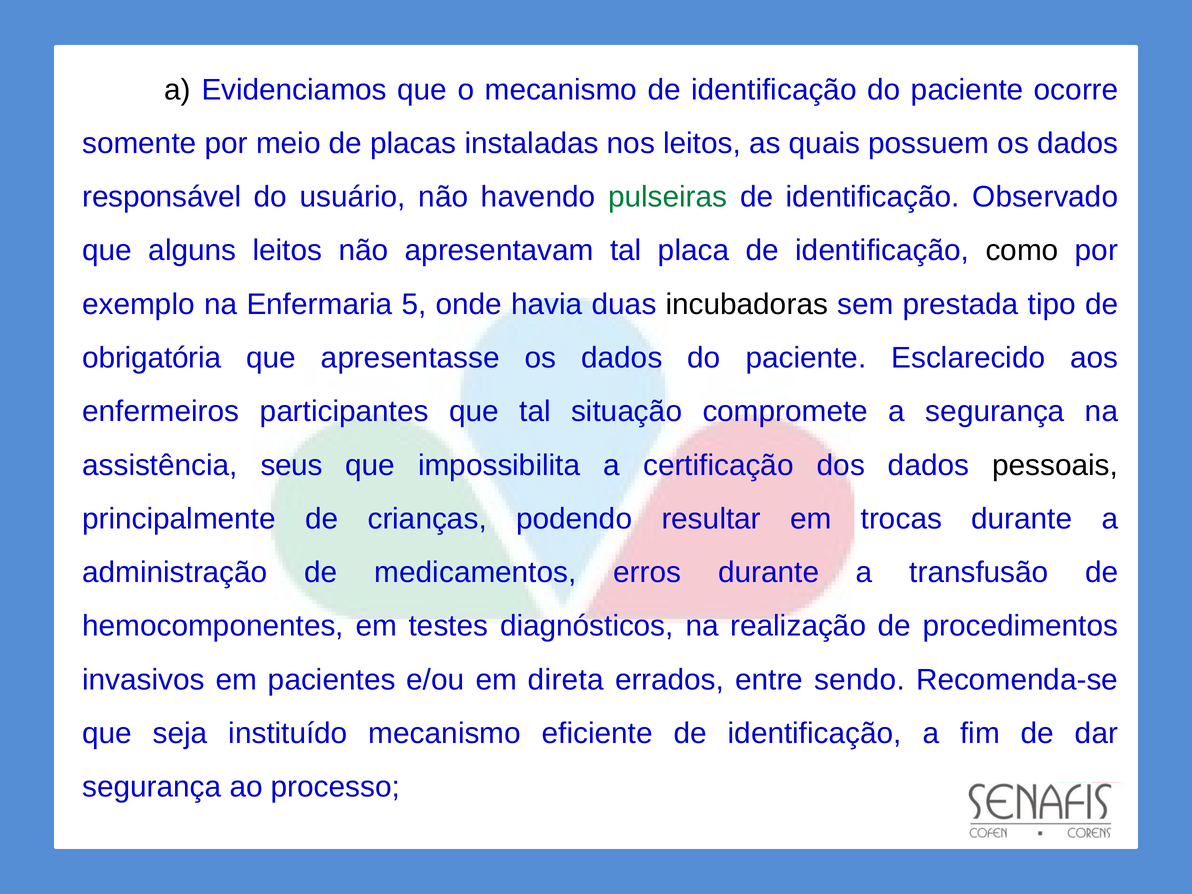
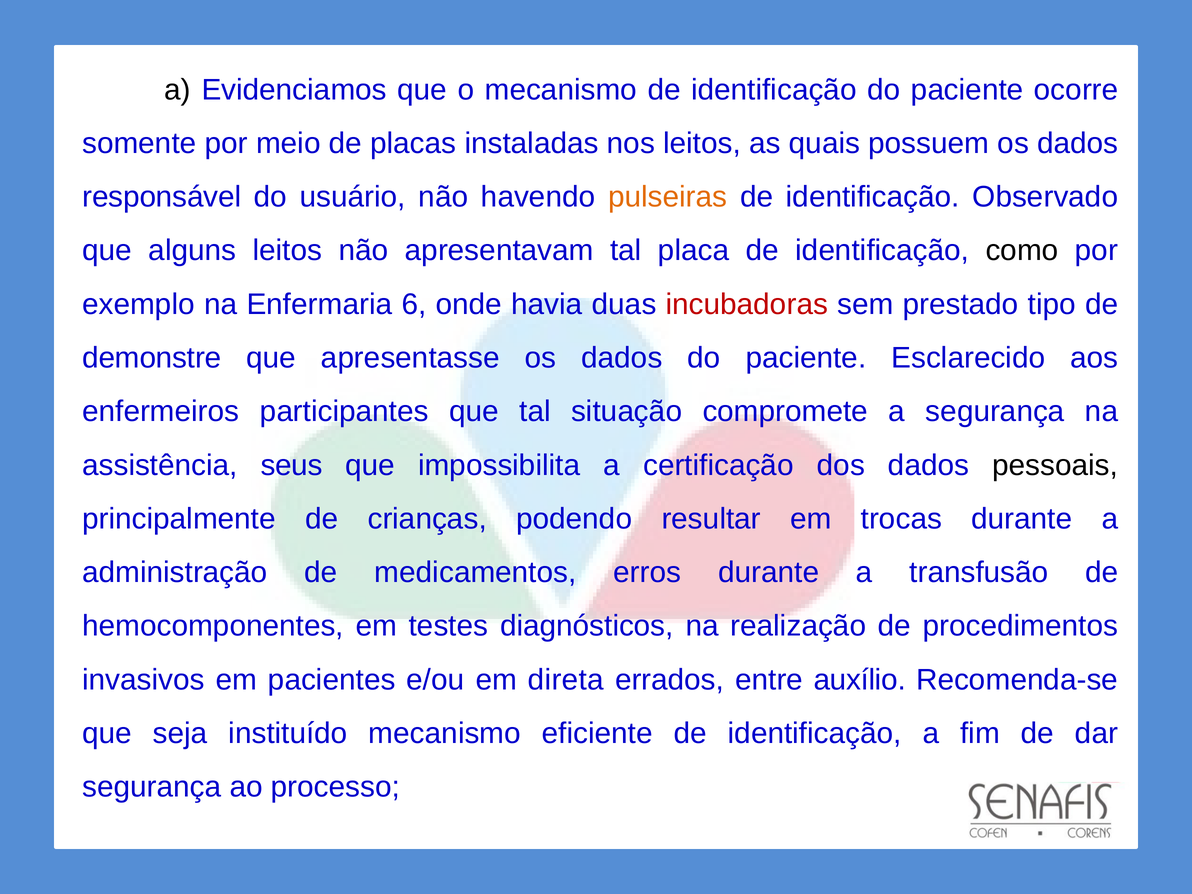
pulseiras colour: green -> orange
5: 5 -> 6
incubadoras colour: black -> red
prestada: prestada -> prestado
obrigatória: obrigatória -> demonstre
sendo: sendo -> auxílio
